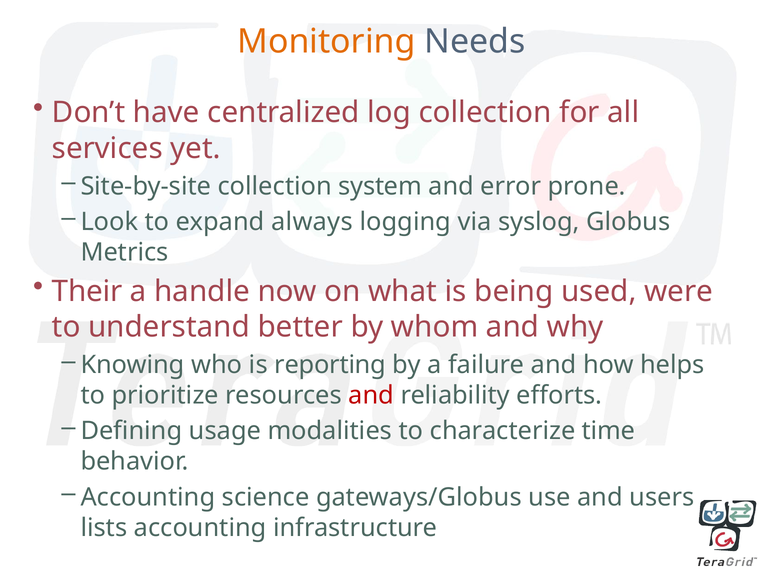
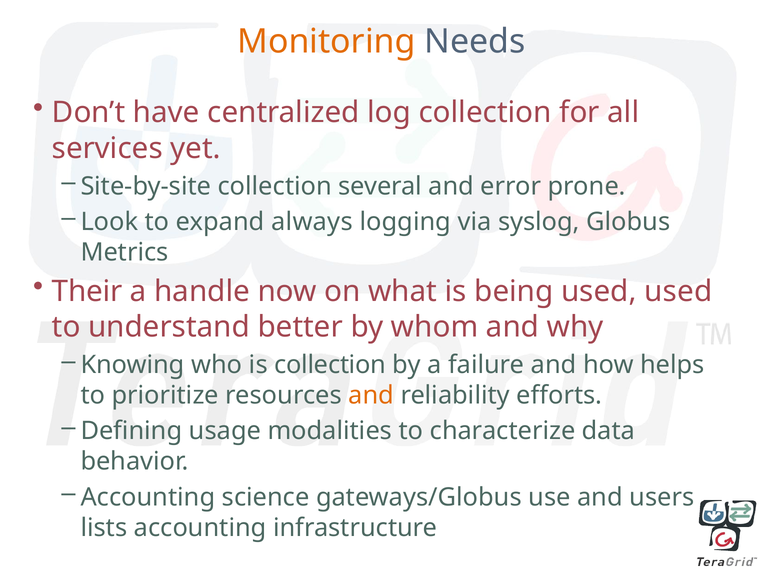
system: system -> several
used were: were -> used
is reporting: reporting -> collection
and at (371, 396) colour: red -> orange
time: time -> data
